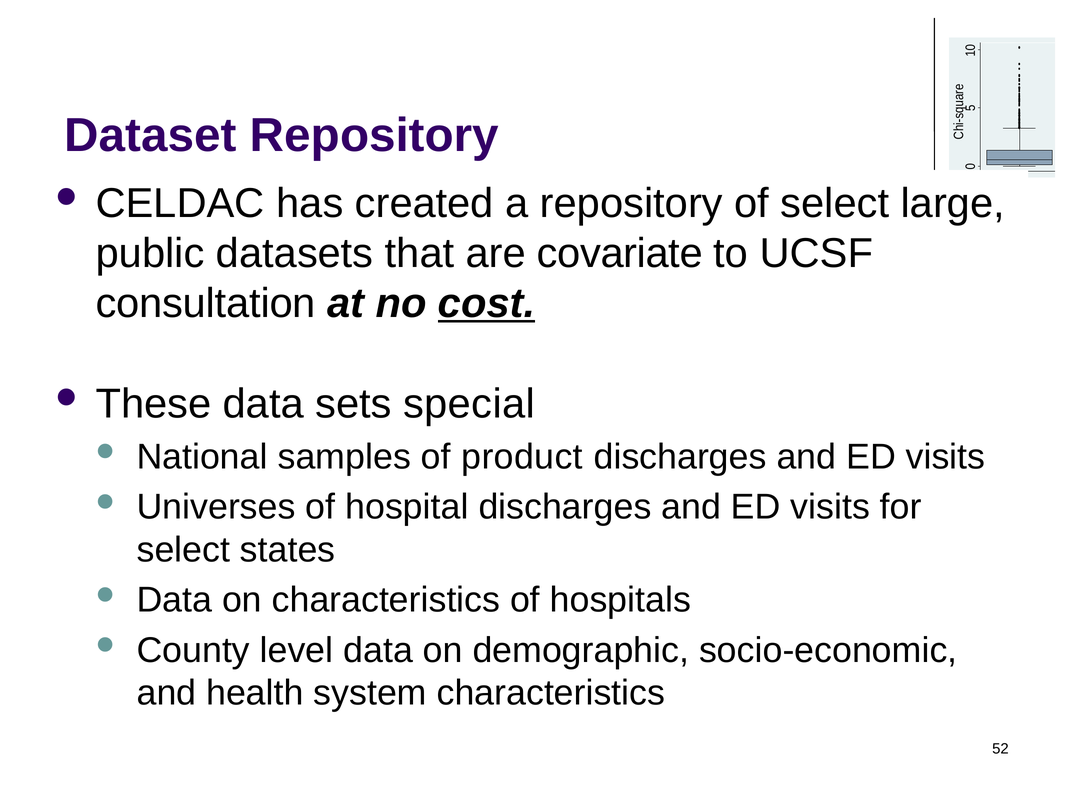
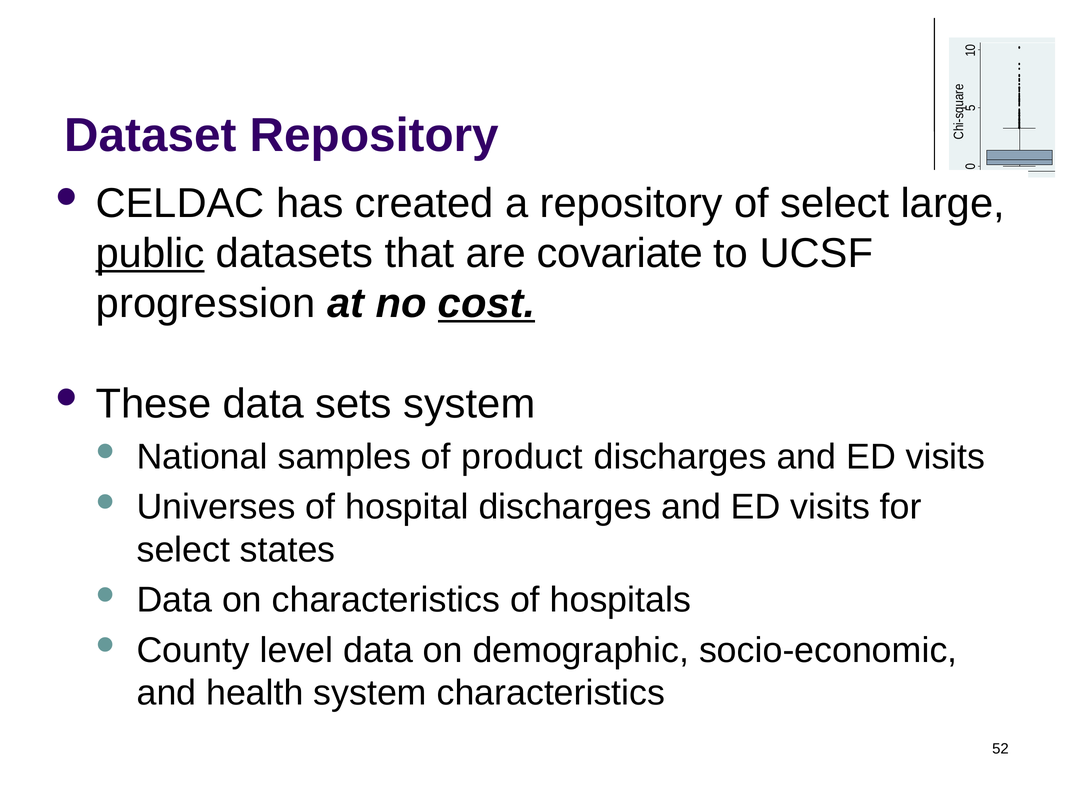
public underline: none -> present
consultation: consultation -> progression
sets special: special -> system
